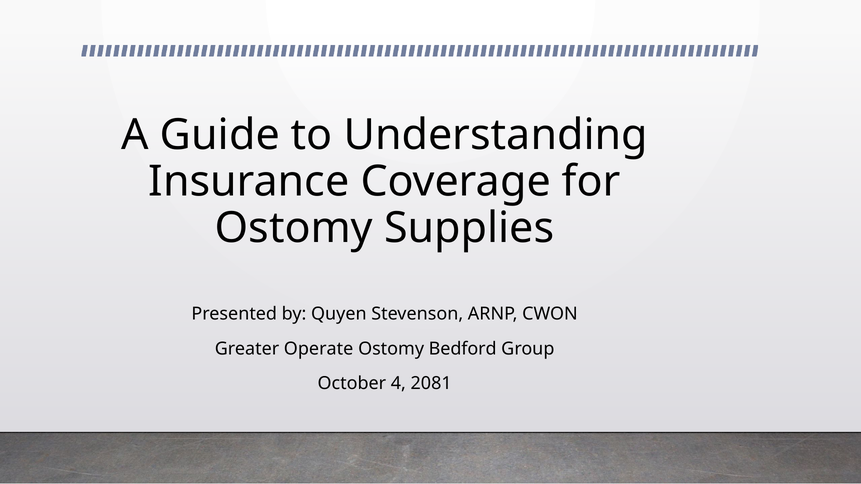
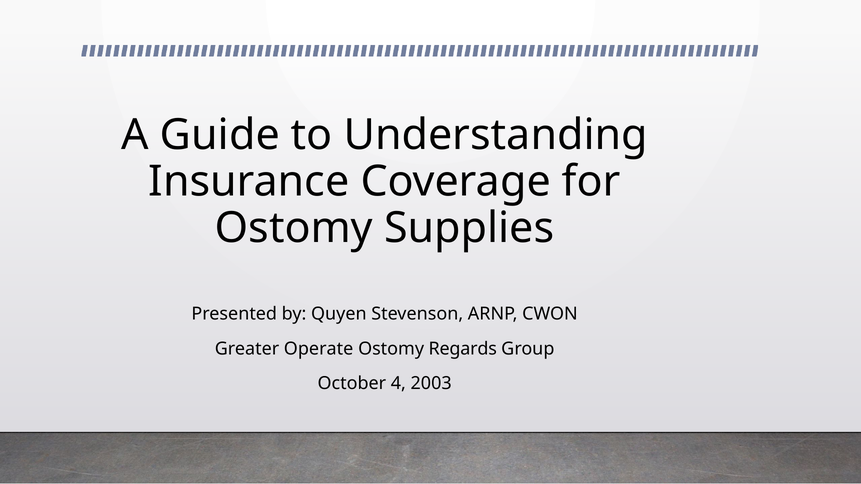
Bedford: Bedford -> Regards
2081: 2081 -> 2003
